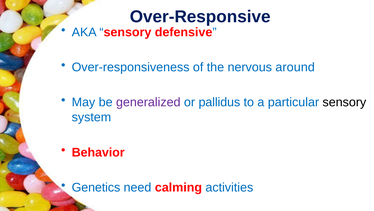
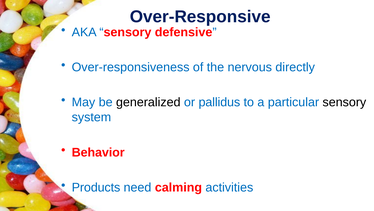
around: around -> directly
generalized colour: purple -> black
Genetics: Genetics -> Products
